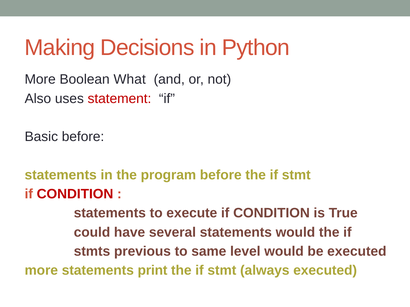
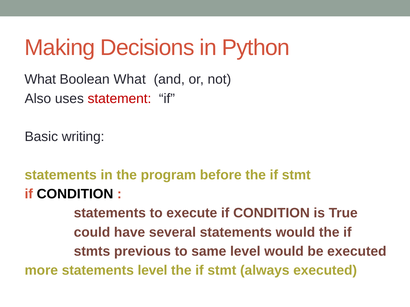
More at (40, 80): More -> What
Basic before: before -> writing
CONDITION at (75, 194) colour: red -> black
statements print: print -> level
